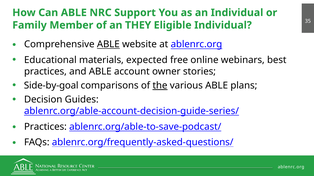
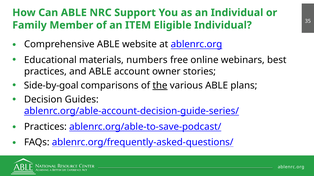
THEY: THEY -> ITEM
ABLE at (108, 44) underline: present -> none
expected: expected -> numbers
